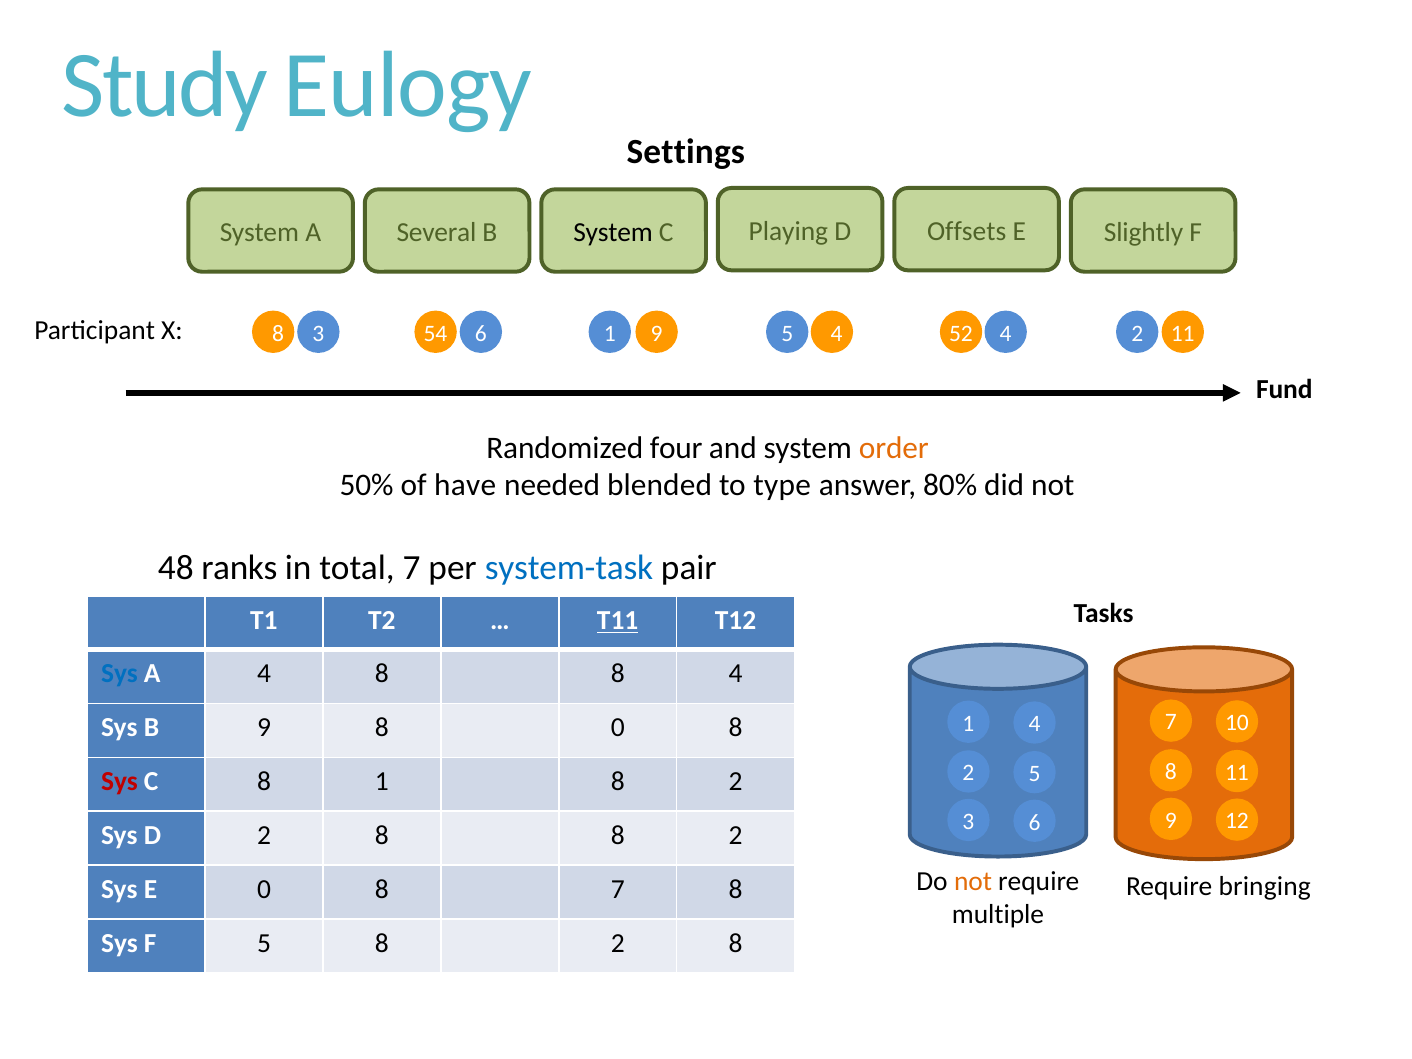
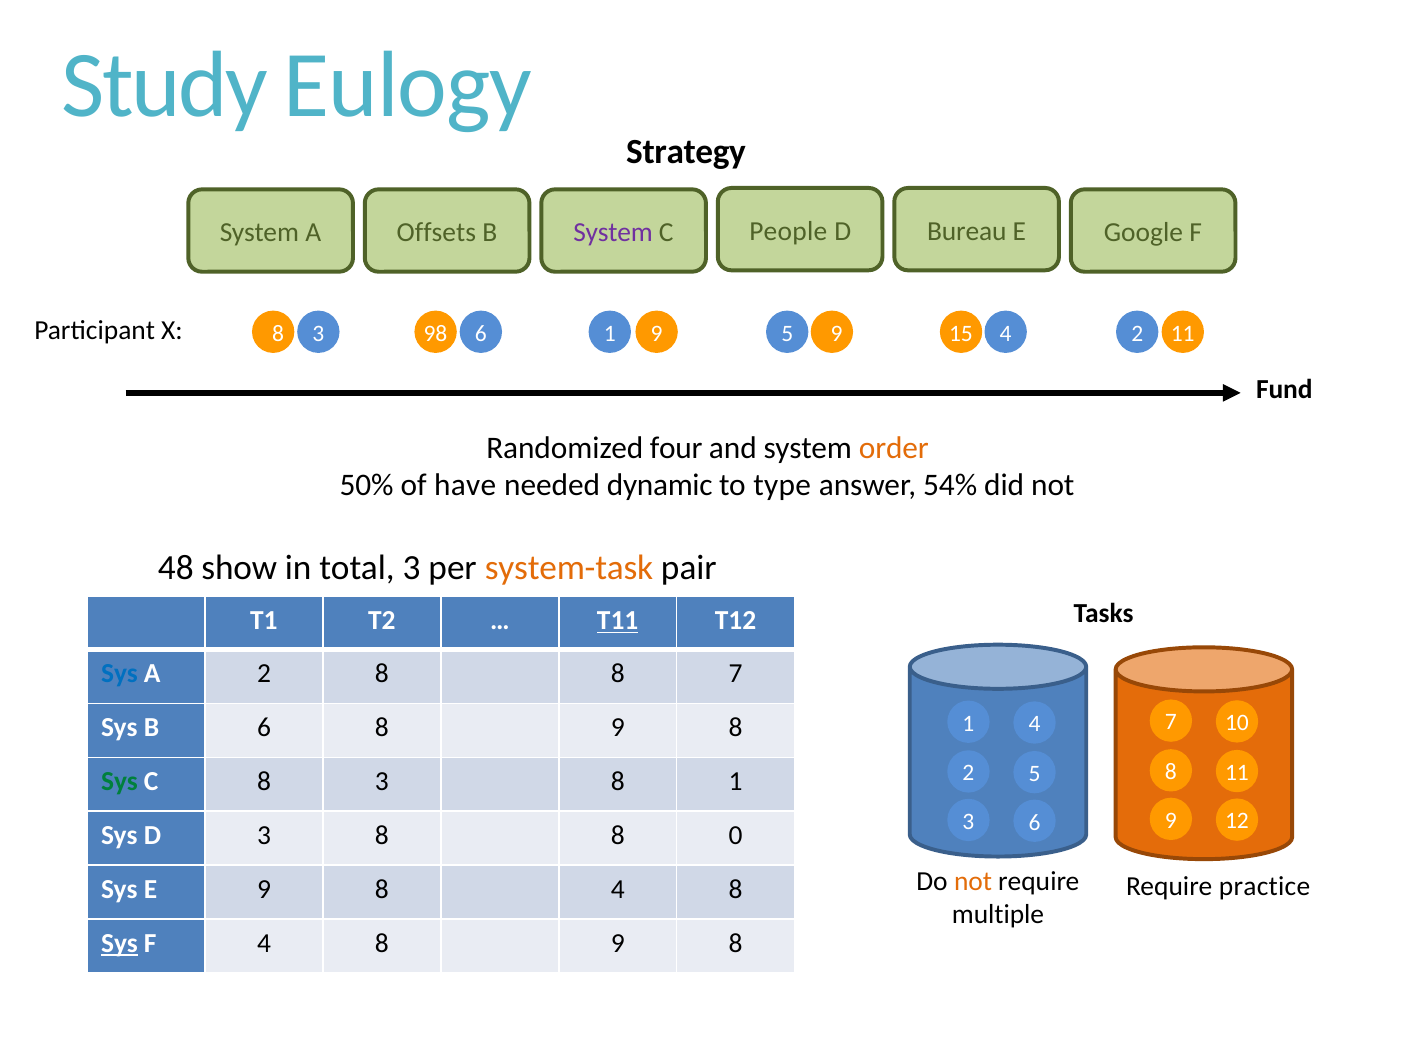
Settings: Settings -> Strategy
Several: Several -> Offsets
System at (613, 232) colour: black -> purple
Playing: Playing -> People
Offsets: Offsets -> Bureau
Slightly: Slightly -> Google
X 4: 4 -> 9
54: 54 -> 98
52: 52 -> 15
blended: blended -> dynamic
80%: 80% -> 54%
ranks: ranks -> show
total 7: 7 -> 3
system-task colour: blue -> orange
A 4: 4 -> 2
8 4: 4 -> 7
B 9: 9 -> 6
0 at (618, 728): 0 -> 9
Sys at (119, 781) colour: red -> green
8 1: 1 -> 3
2 at (736, 781): 2 -> 1
D 2: 2 -> 3
8 8 2: 2 -> 0
bringing: bringing -> practice
E 0: 0 -> 9
8 7: 7 -> 4
Sys at (119, 943) underline: none -> present
F 5: 5 -> 4
2 at (618, 943): 2 -> 9
